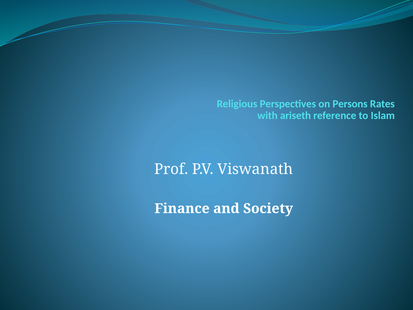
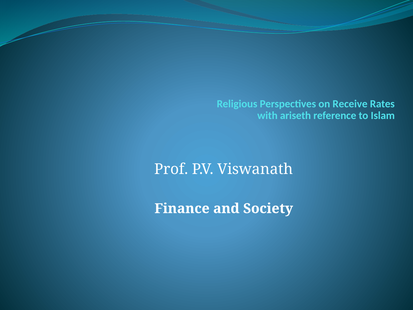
Persons: Persons -> Receive
